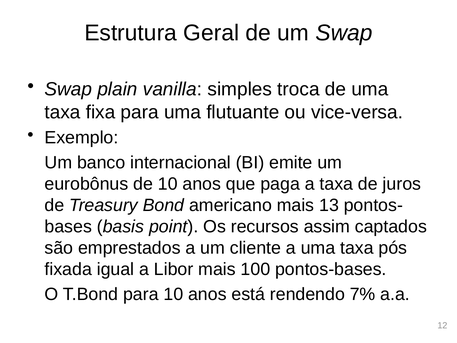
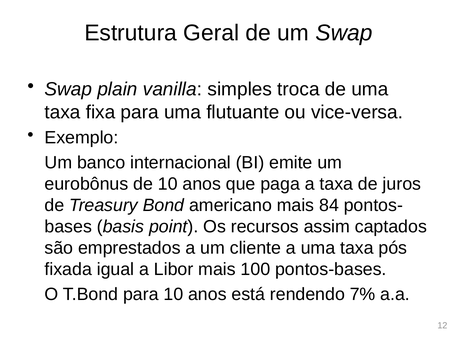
13: 13 -> 84
